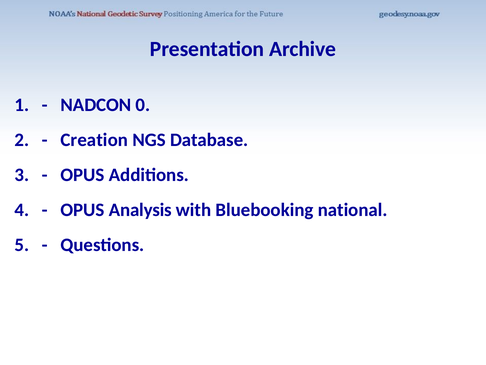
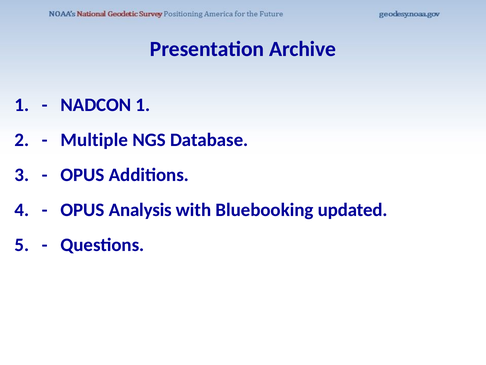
NADCON 0: 0 -> 1
Creation: Creation -> Multiple
national: national -> updated
